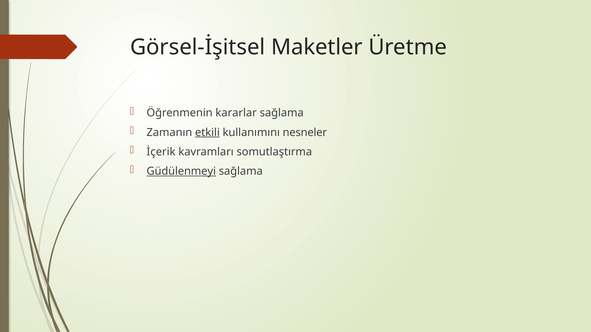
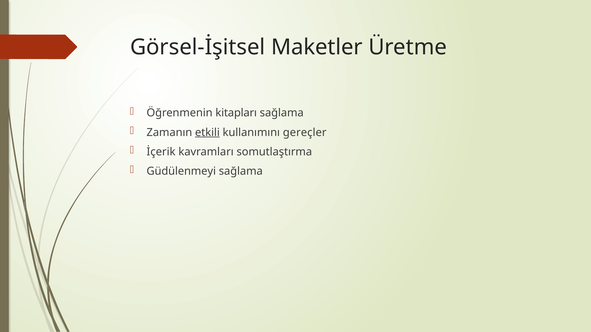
kararlar: kararlar -> kitapları
nesneler: nesneler -> gereçler
Güdülenmeyi underline: present -> none
